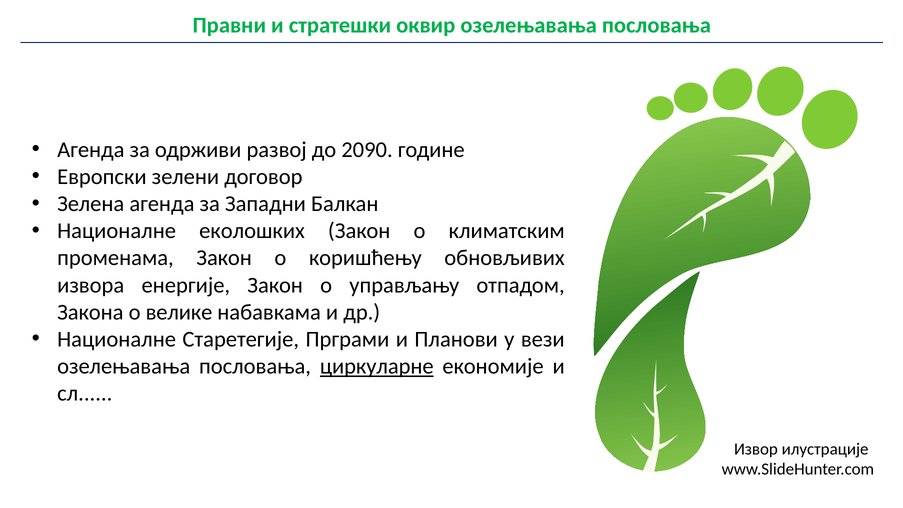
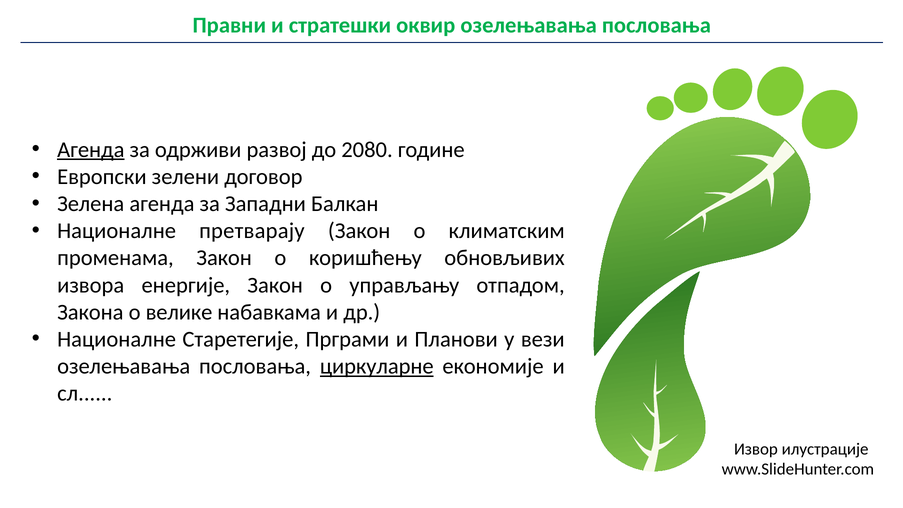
Агенда at (91, 150) underline: none -> present
2090: 2090 -> 2080
еколошких: еколошких -> претварају
